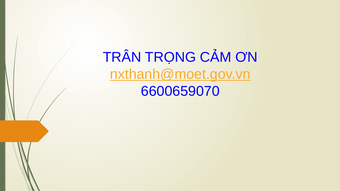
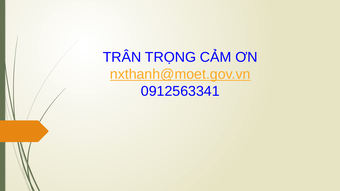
6600659070: 6600659070 -> 0912563341
